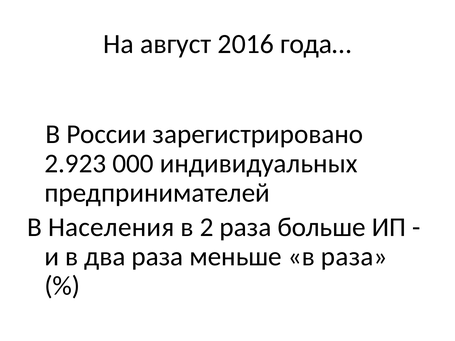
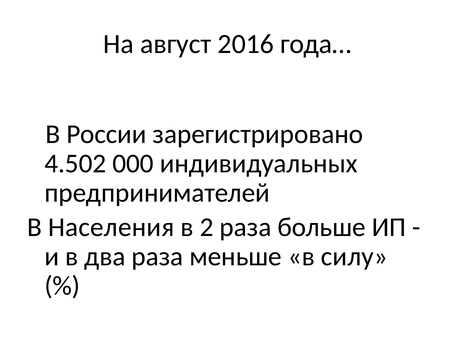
2.923: 2.923 -> 4.502
в раза: раза -> силу
